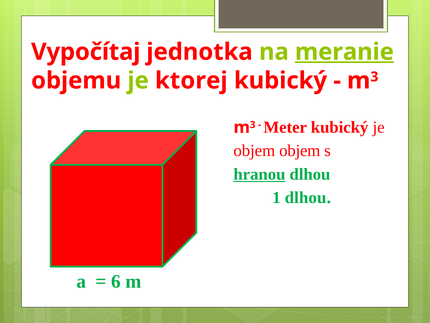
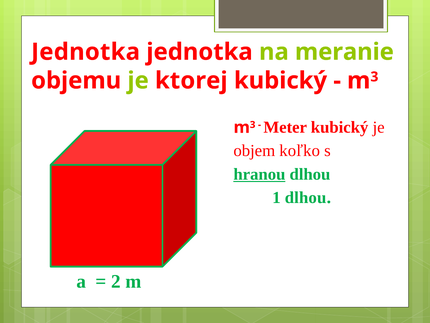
Vypočítaj at (86, 52): Vypočítaj -> Jednotka
meranie underline: present -> none
objem objem: objem -> koľko
6: 6 -> 2
